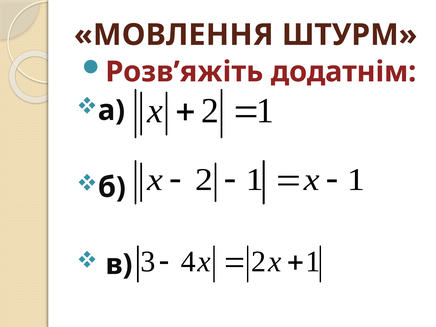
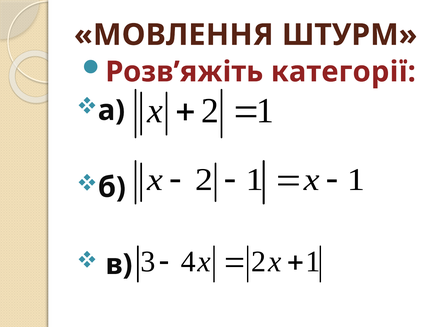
додатнім: додатнім -> категорії
